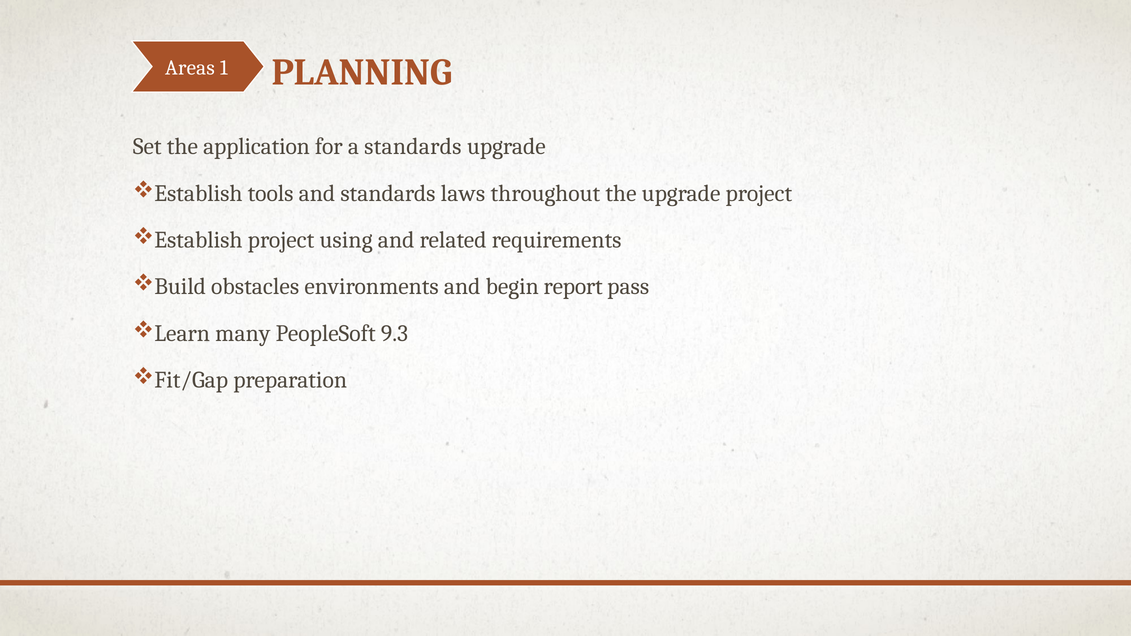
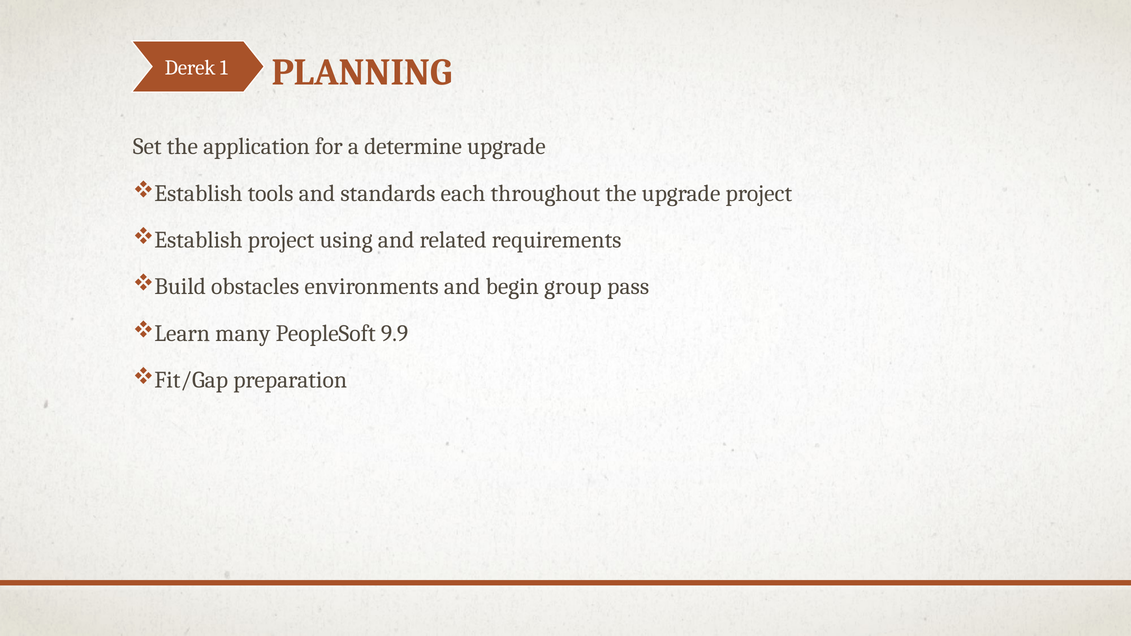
Areas: Areas -> Derek
a standards: standards -> determine
laws: laws -> each
report: report -> group
9.3: 9.3 -> 9.9
